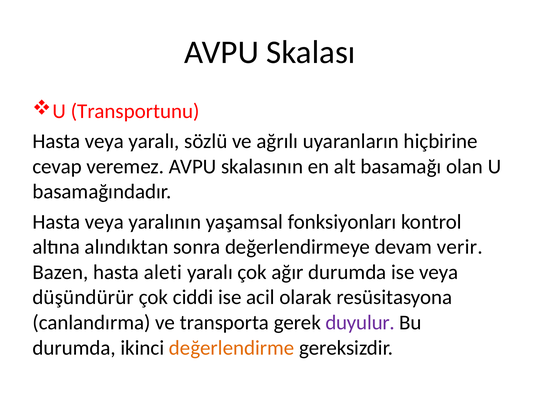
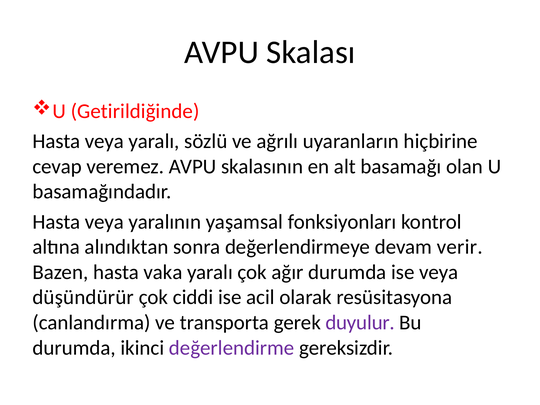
Transportunu: Transportunu -> Getirildiğinde
aleti: aleti -> vaka
değerlendirme colour: orange -> purple
